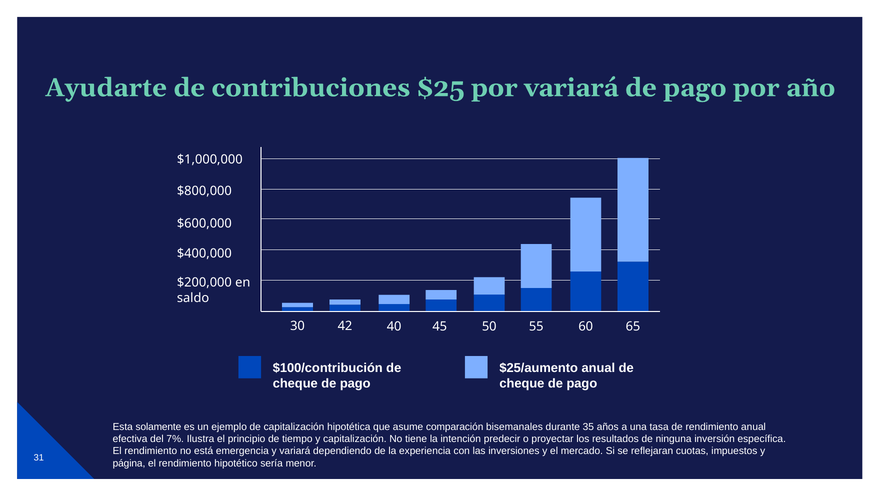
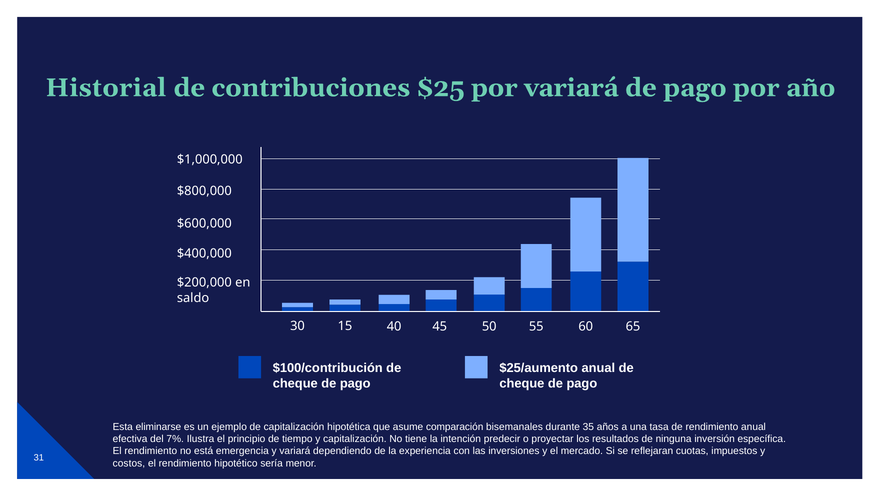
Ayudarte: Ayudarte -> Historial
42: 42 -> 15
solamente: solamente -> eliminarse
página: página -> costos
